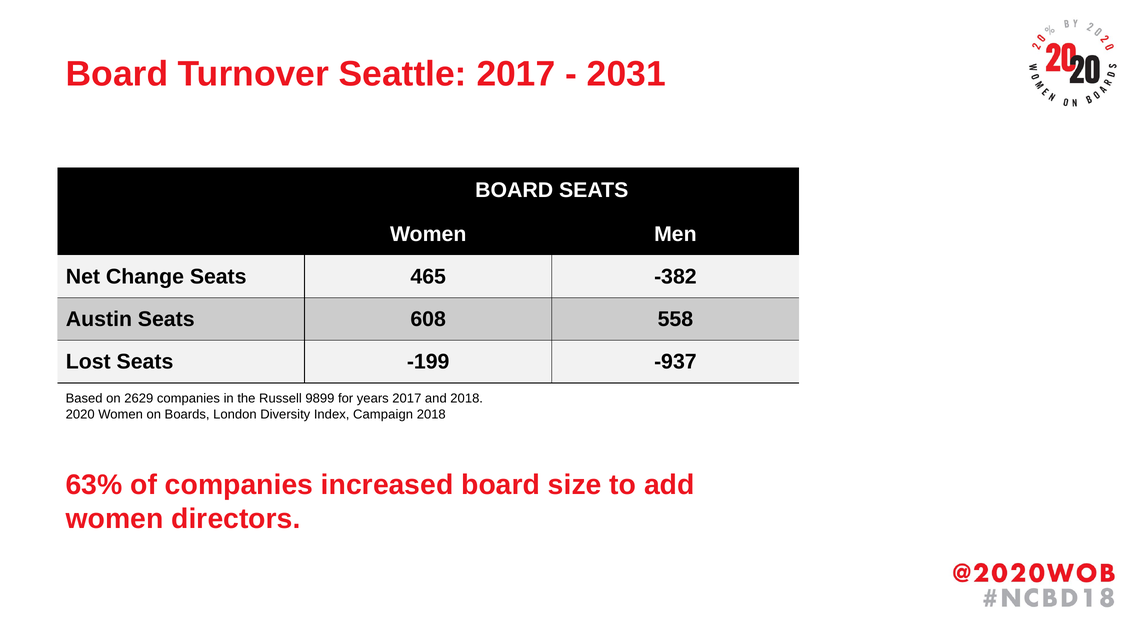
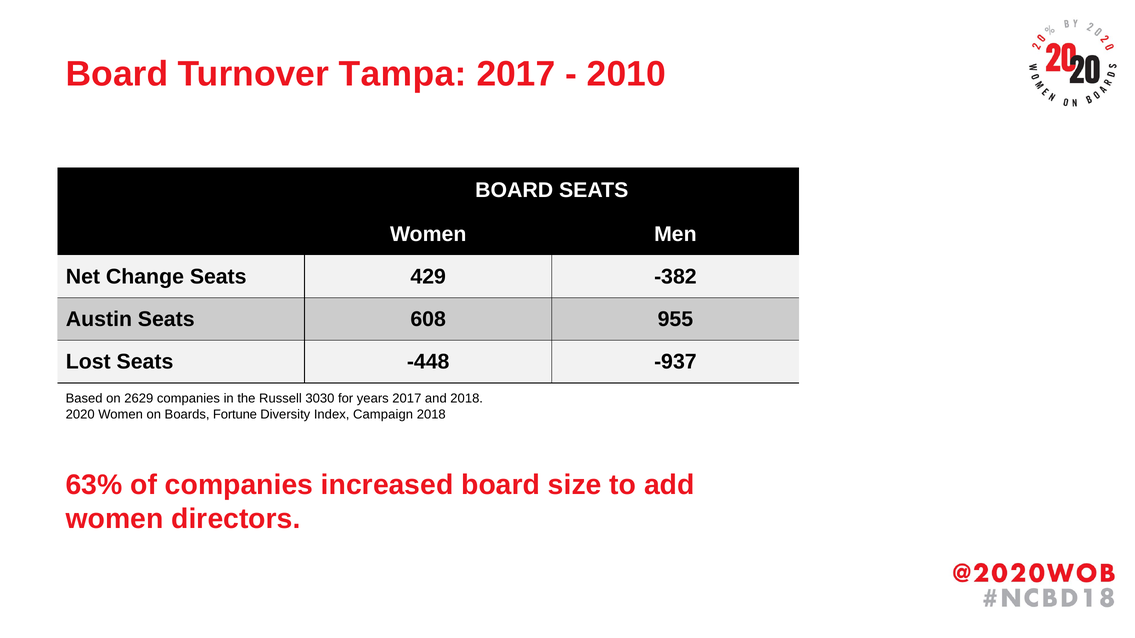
Seattle: Seattle -> Tampa
2031: 2031 -> 2010
465: 465 -> 429
558: 558 -> 955
-199: -199 -> -448
9899: 9899 -> 3030
Boards London: London -> Fortune
